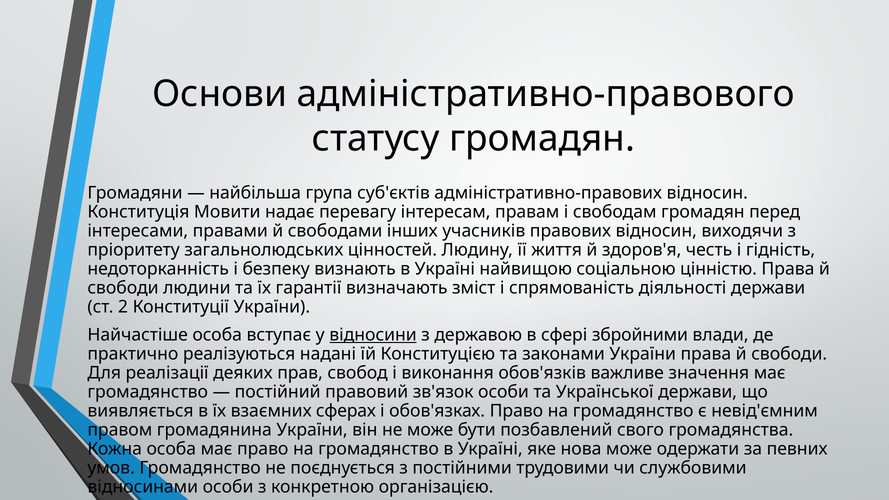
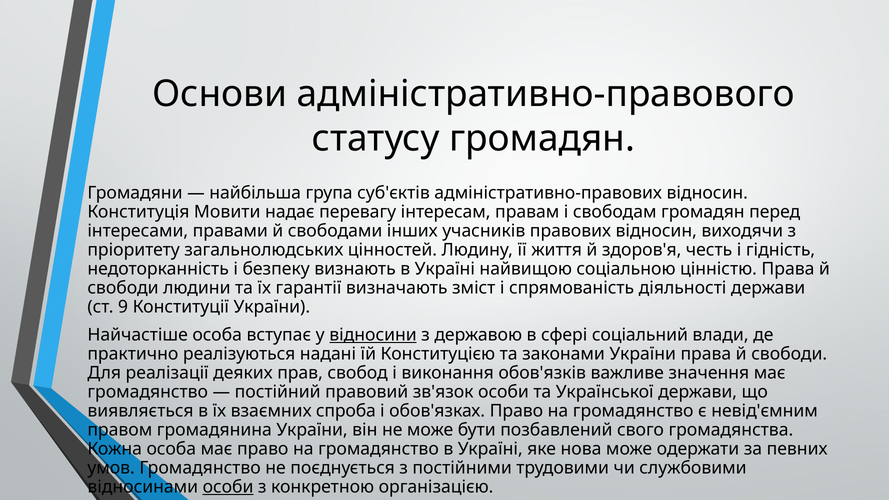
2: 2 -> 9
збройними: збройними -> соціальний
сферах: сферах -> спроба
особи at (228, 487) underline: none -> present
